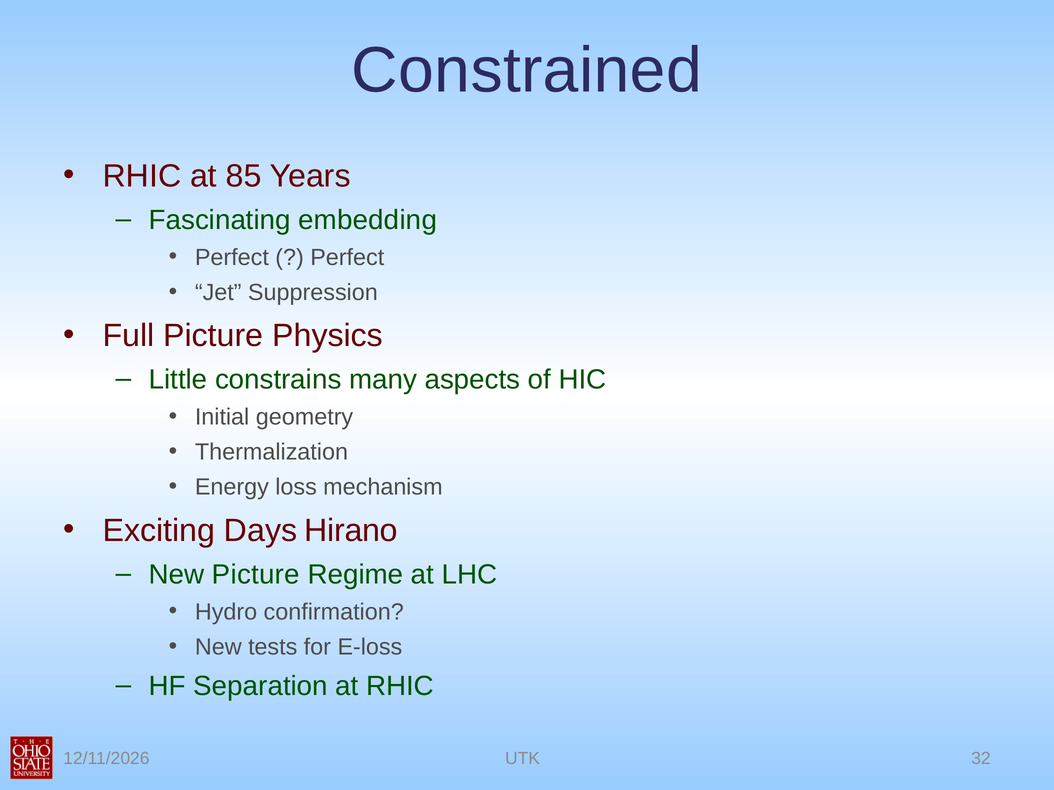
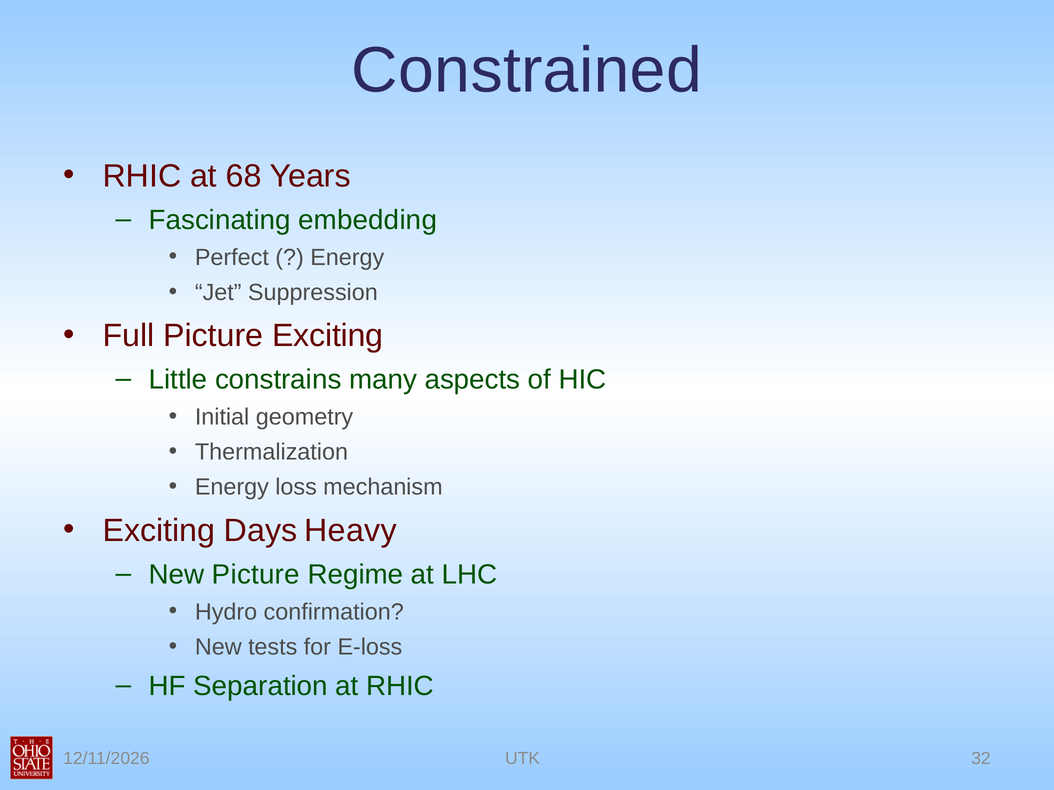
85: 85 -> 68
Perfect at (347, 257): Perfect -> Energy
Picture Physics: Physics -> Exciting
Hirano: Hirano -> Heavy
